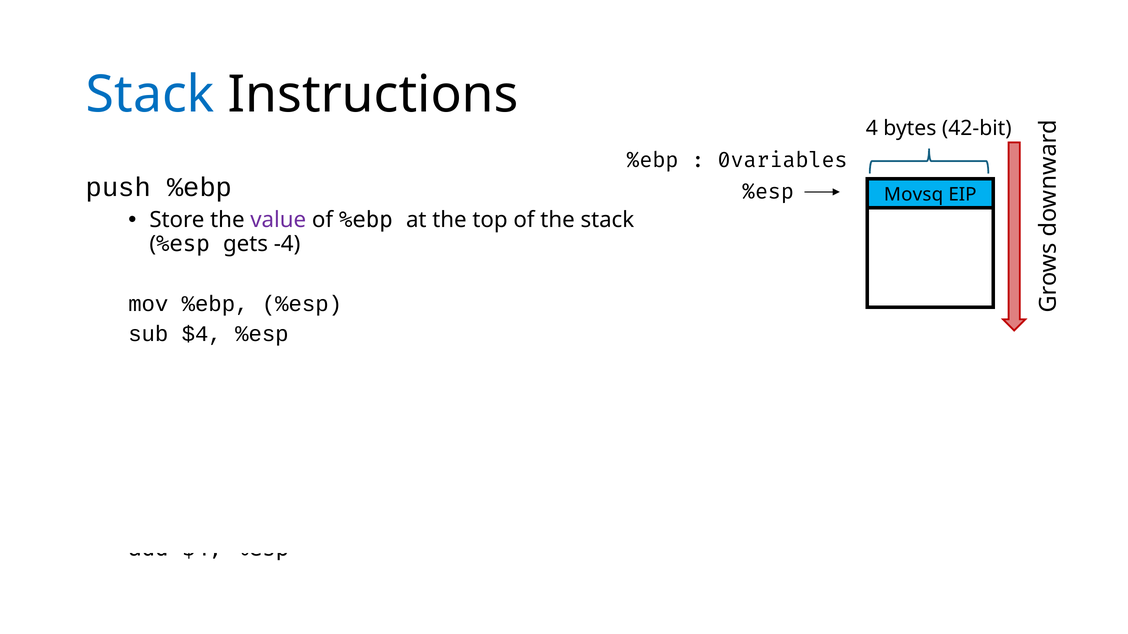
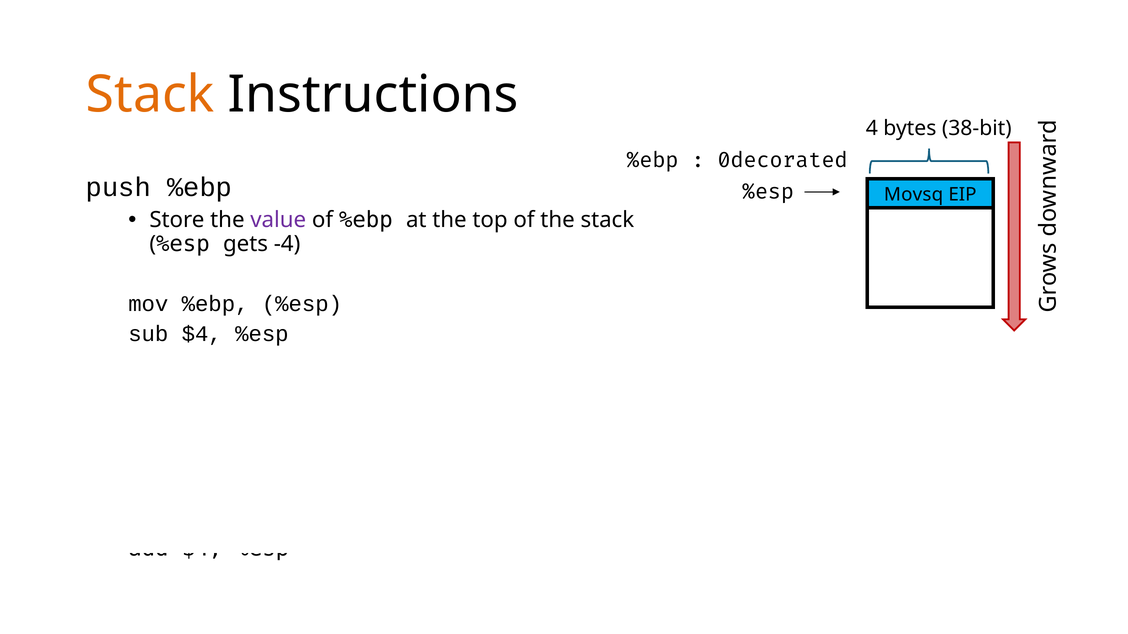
Stack at (150, 95) colour: blue -> orange
42-bit: 42-bit -> 38-bit
0variables: 0variables -> 0decorated
